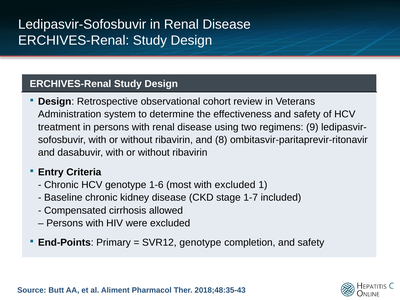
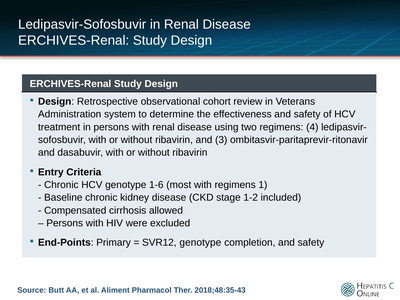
9: 9 -> 4
8: 8 -> 3
with excluded: excluded -> regimens
1-7: 1-7 -> 1-2
